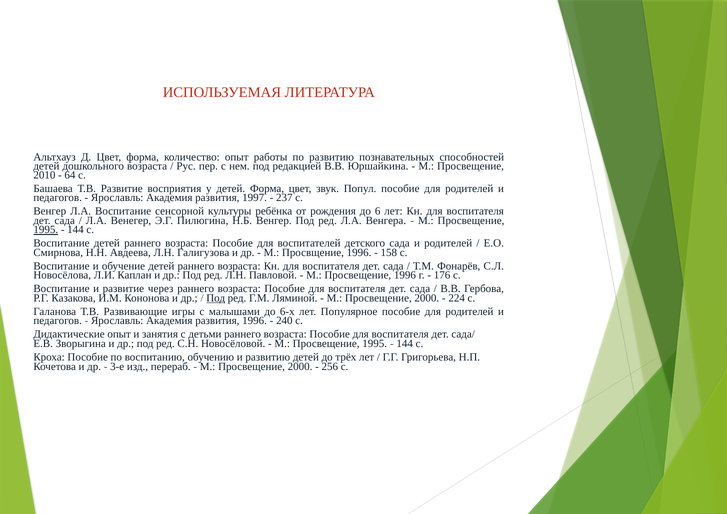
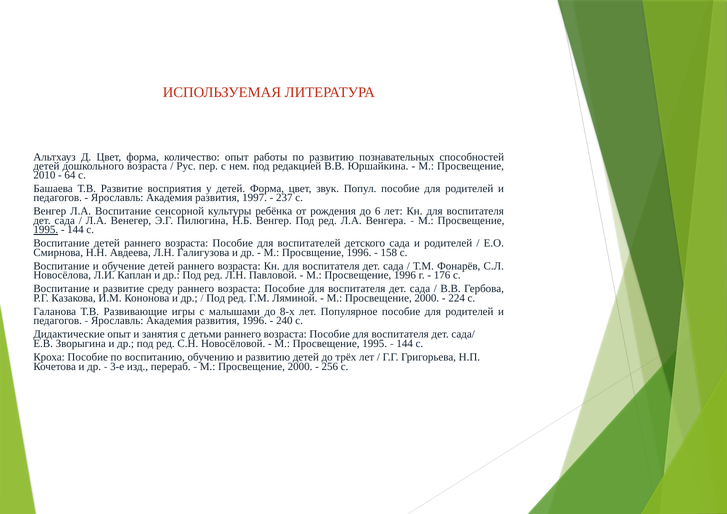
через: через -> среду
Под at (216, 298) underline: present -> none
6-х: 6-х -> 8-х
